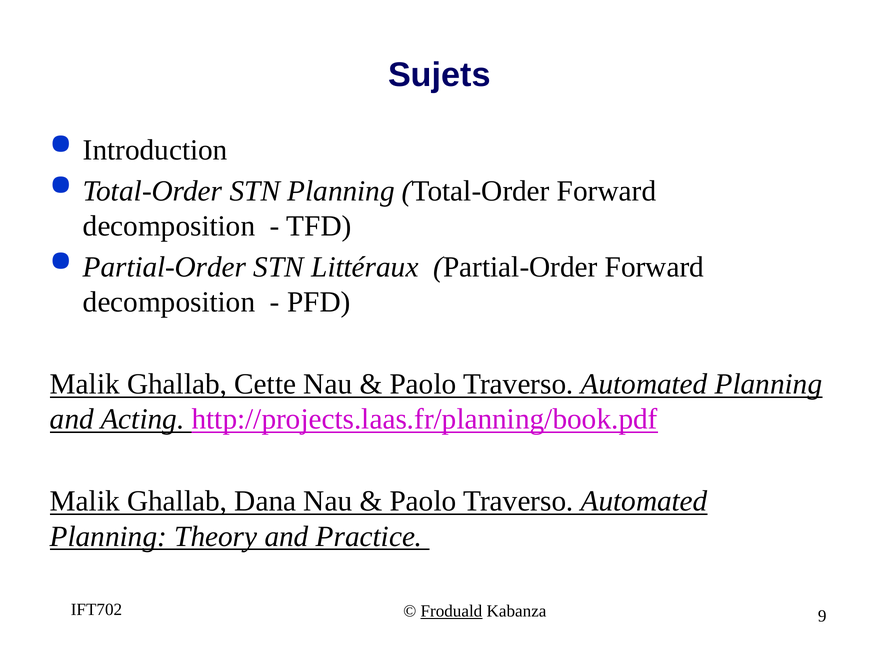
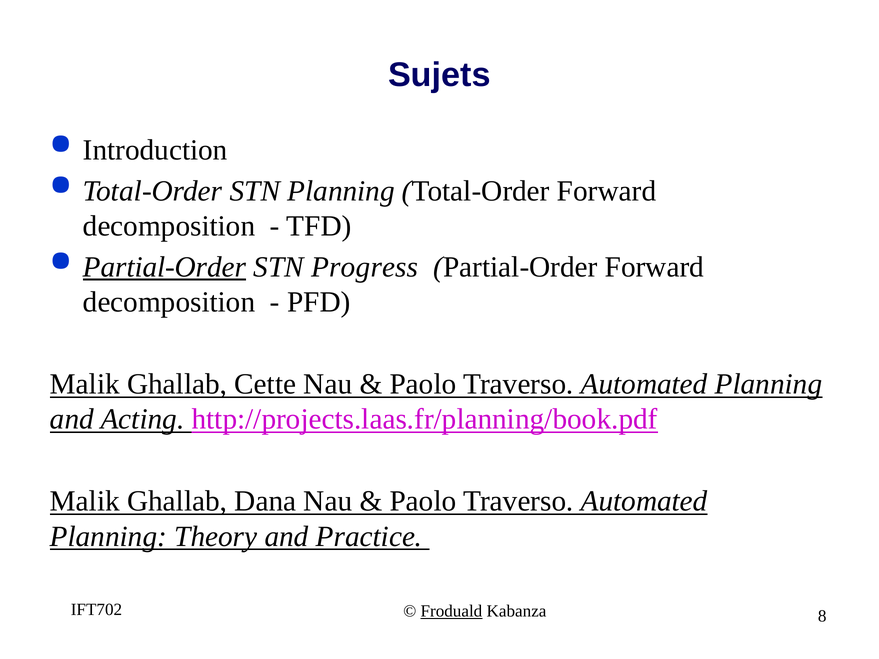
Partial-Order at (164, 267) underline: none -> present
Littéraux: Littéraux -> Progress
9: 9 -> 8
